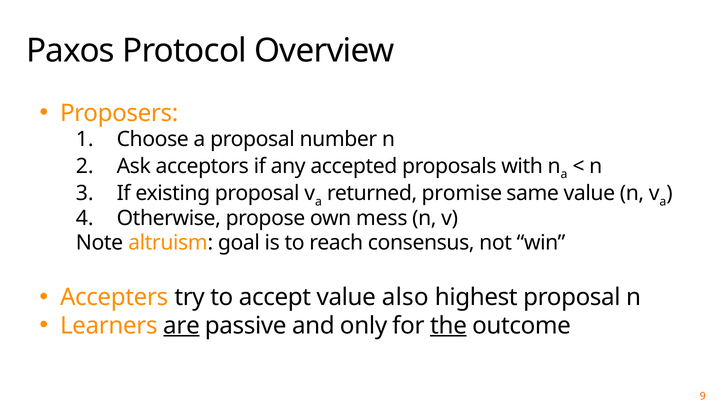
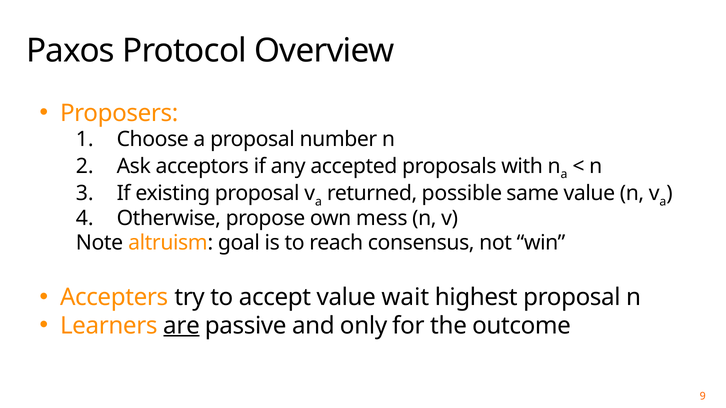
promise: promise -> possible
also: also -> wait
the underline: present -> none
